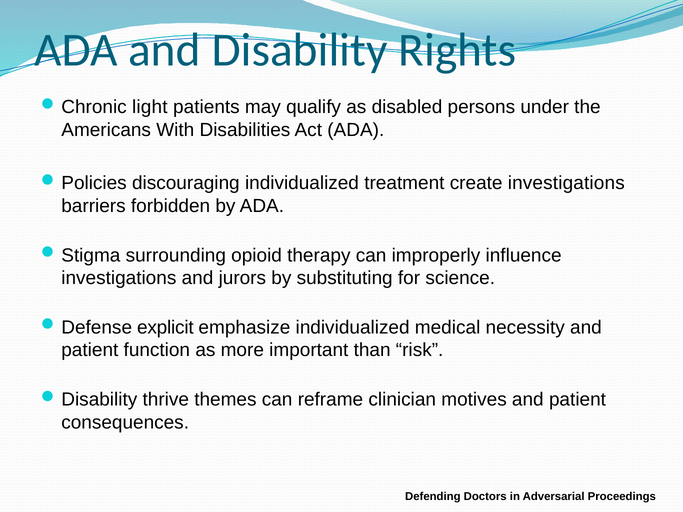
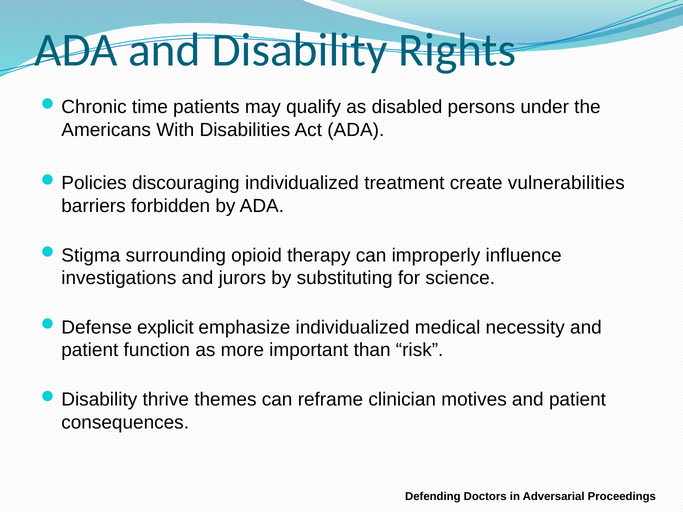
light: light -> time
create investigations: investigations -> vulnerabilities
